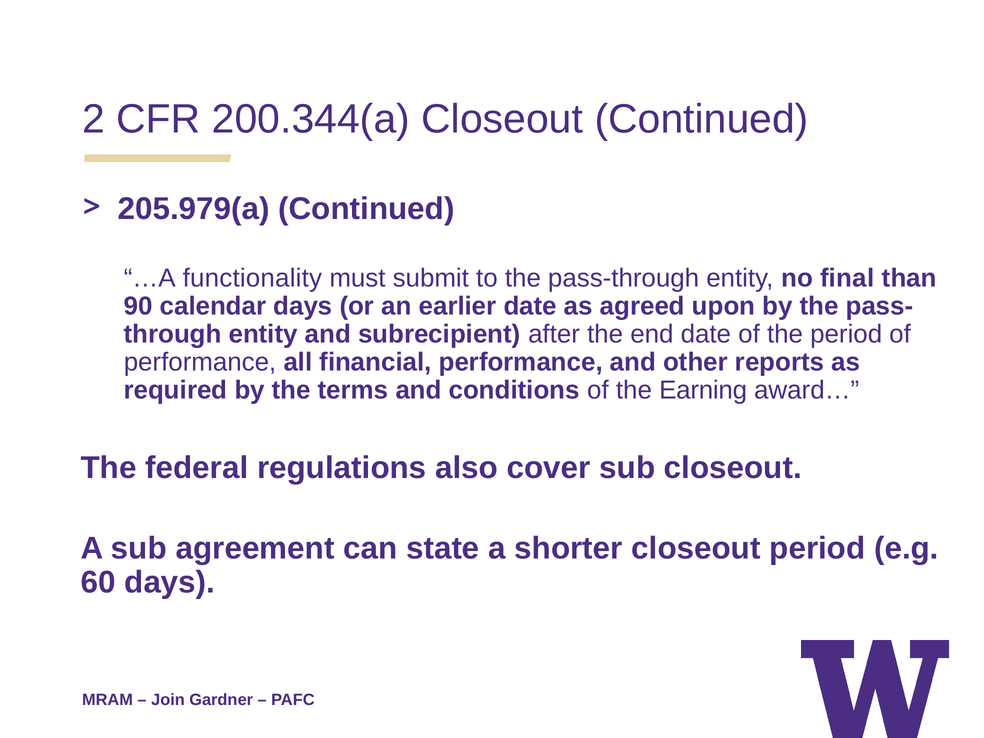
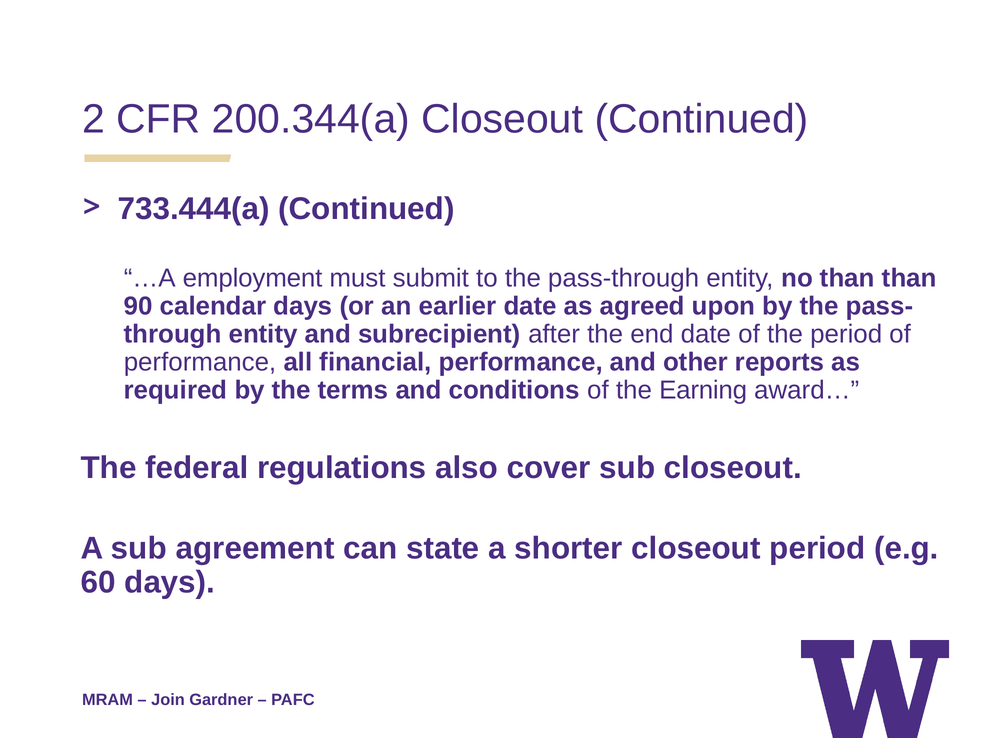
205.979(a: 205.979(a -> 733.444(a
functionality: functionality -> employment
no final: final -> than
